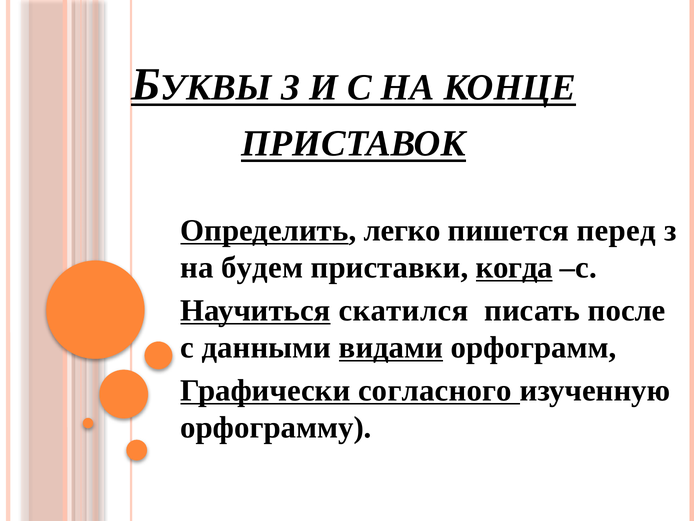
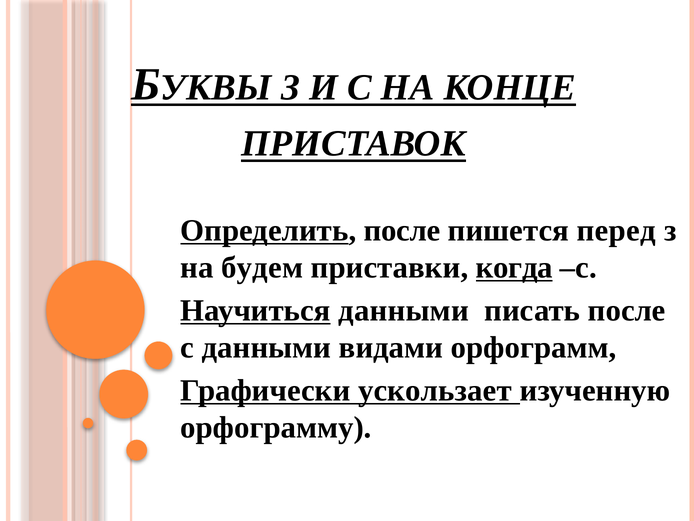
Определить легко: легко -> после
Научиться скатился: скатился -> данными
видами underline: present -> none
согласного: согласного -> ускользает
